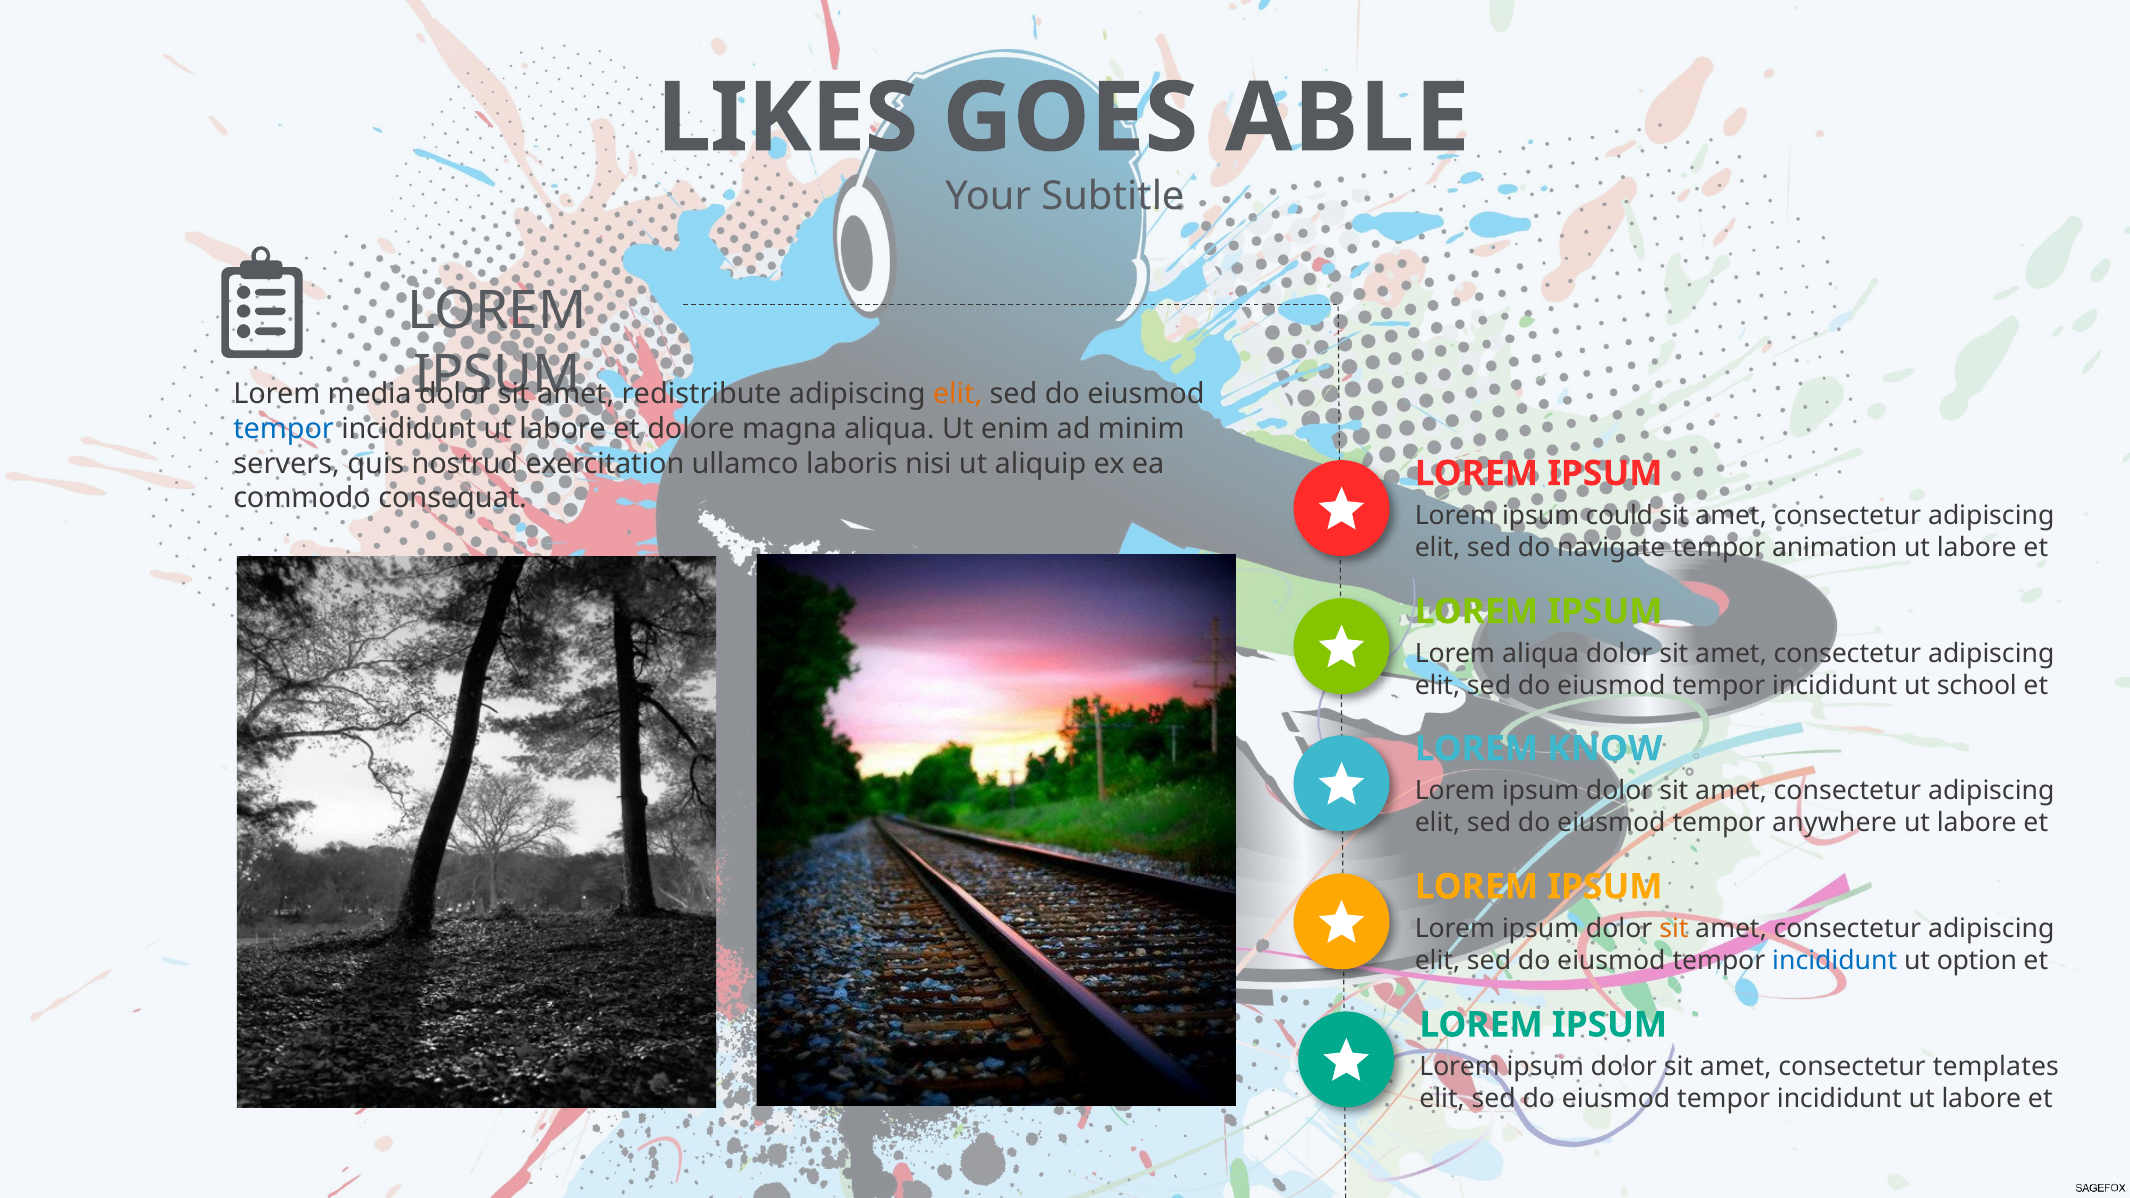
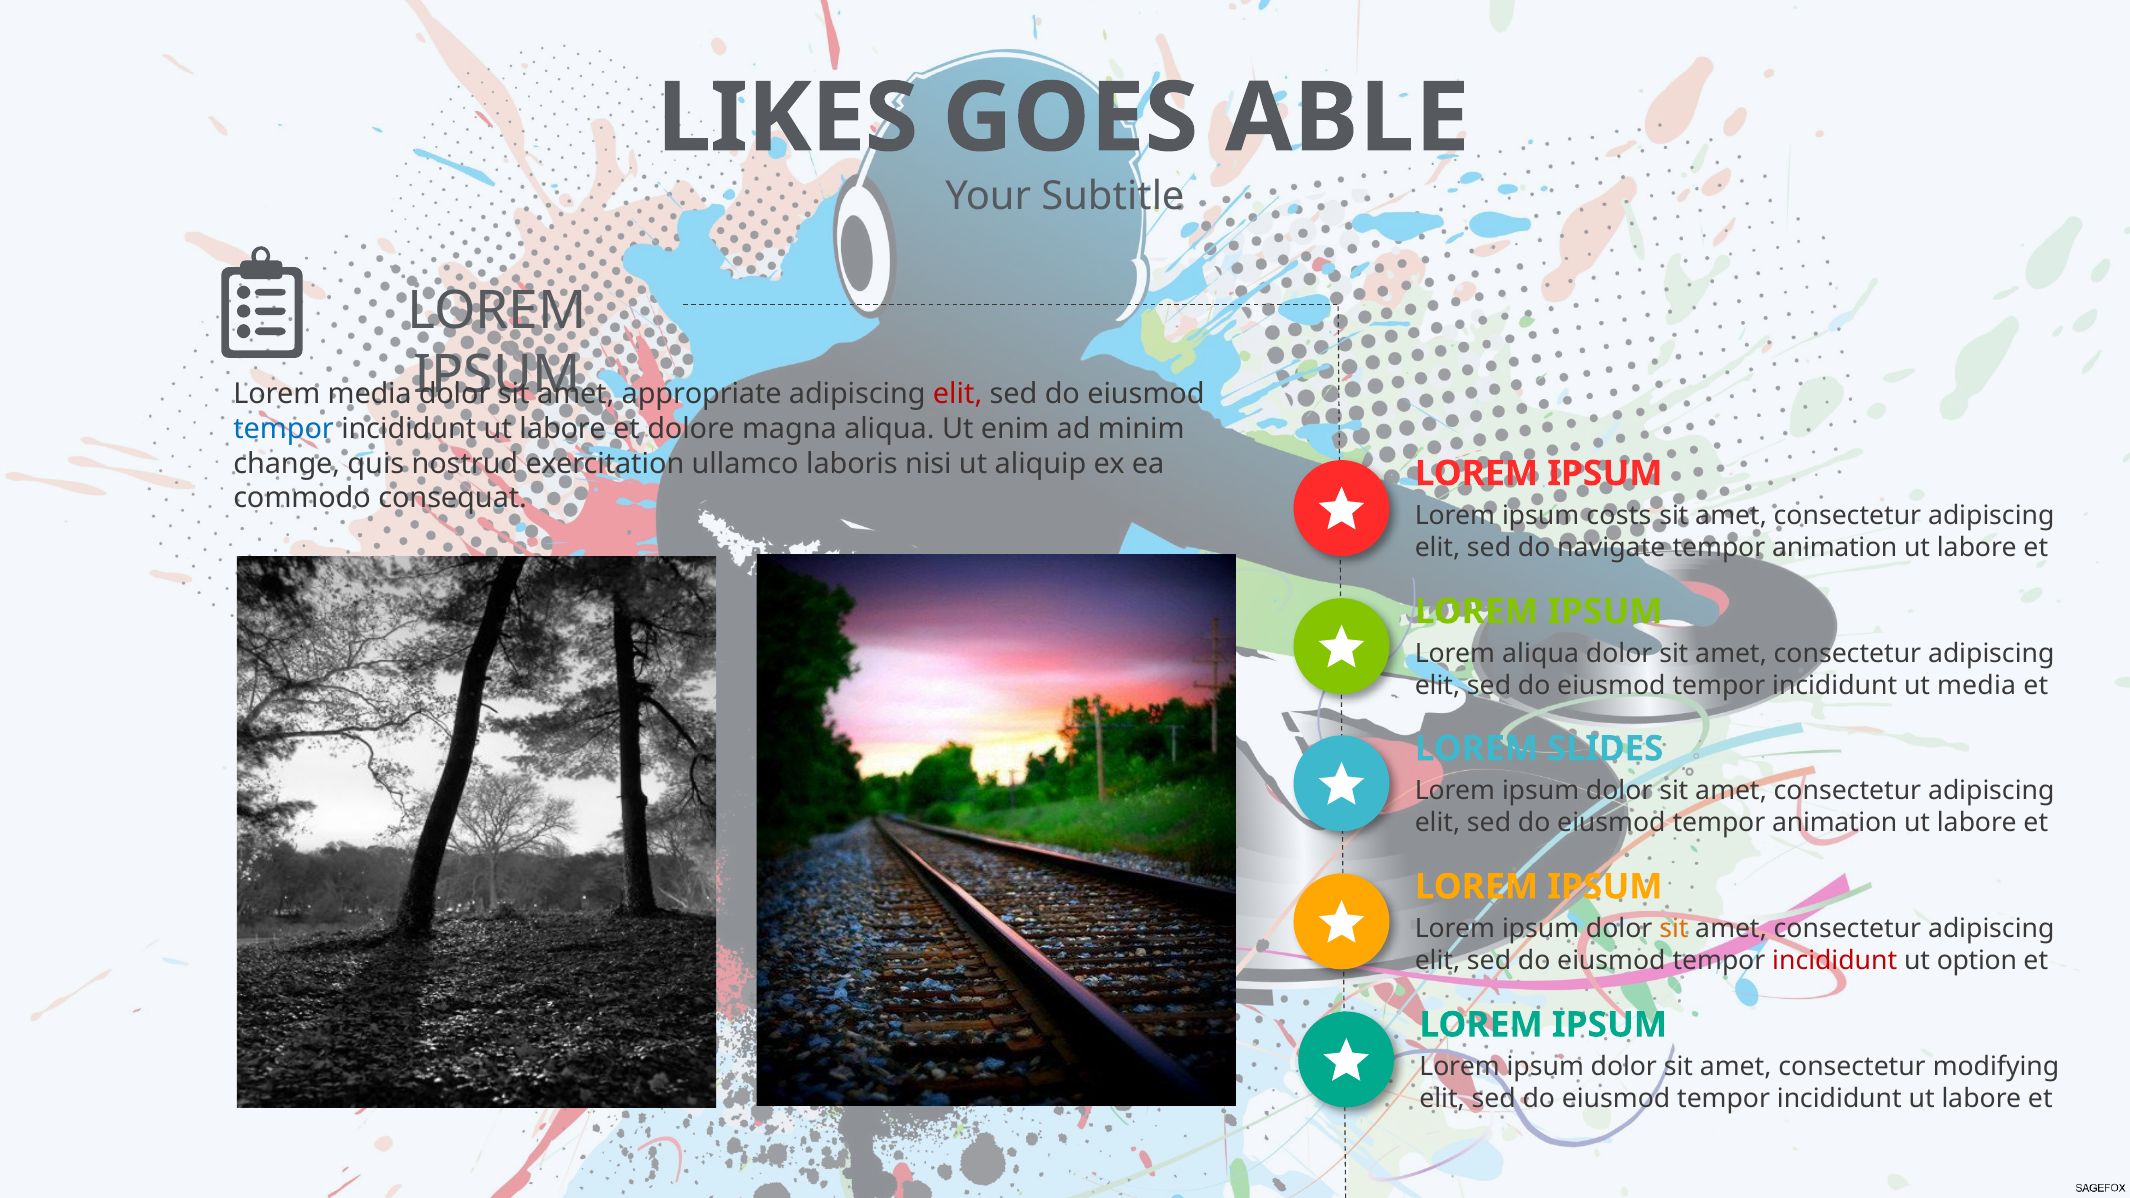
redistribute: redistribute -> appropriate
elit at (958, 394) colour: orange -> red
servers: servers -> change
could: could -> costs
ut school: school -> media
KNOW: KNOW -> SLIDES
eiusmod tempor anywhere: anywhere -> animation
incididunt at (1835, 961) colour: blue -> red
templates: templates -> modifying
